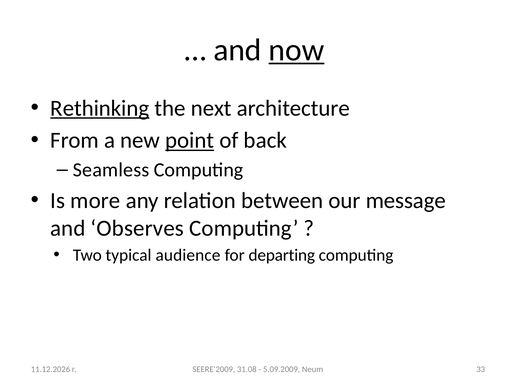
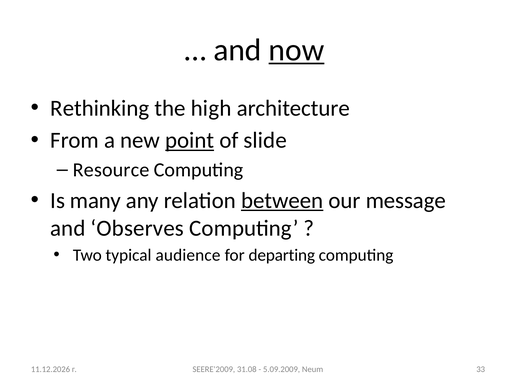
Rethinking underline: present -> none
next: next -> high
back: back -> slide
Seamless: Seamless -> Resource
more: more -> many
between underline: none -> present
